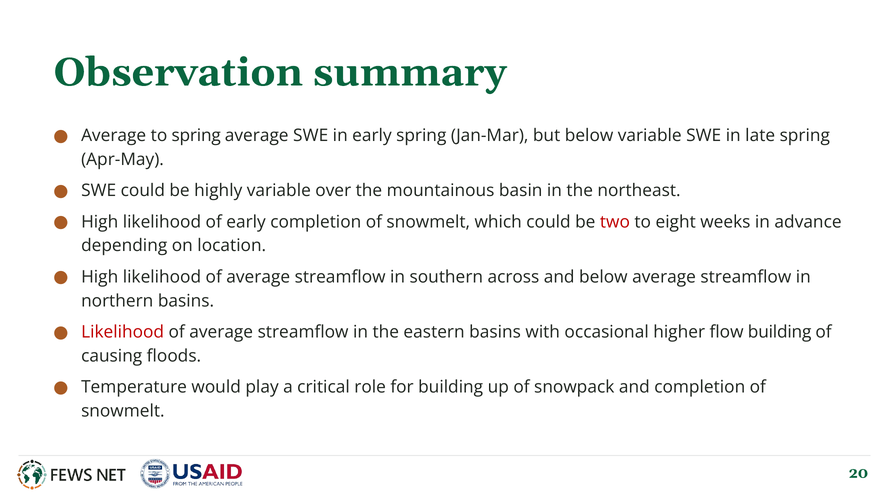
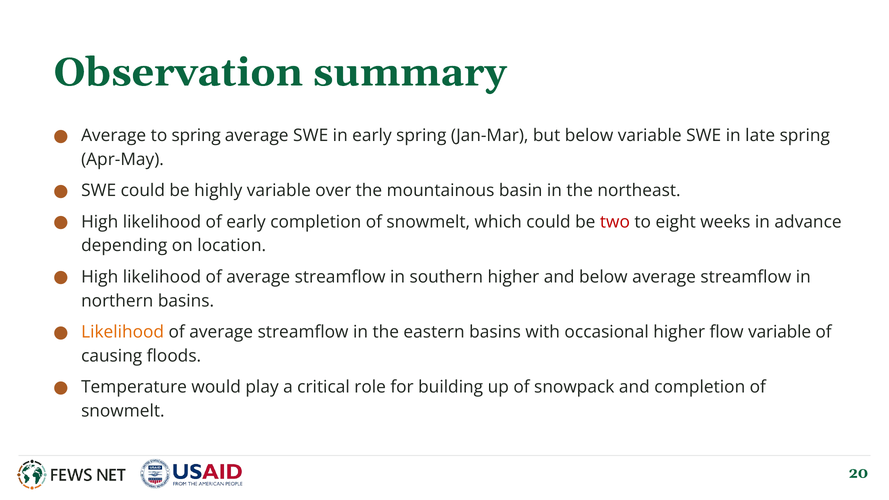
southern across: across -> higher
Likelihood at (123, 332) colour: red -> orange
flow building: building -> variable
